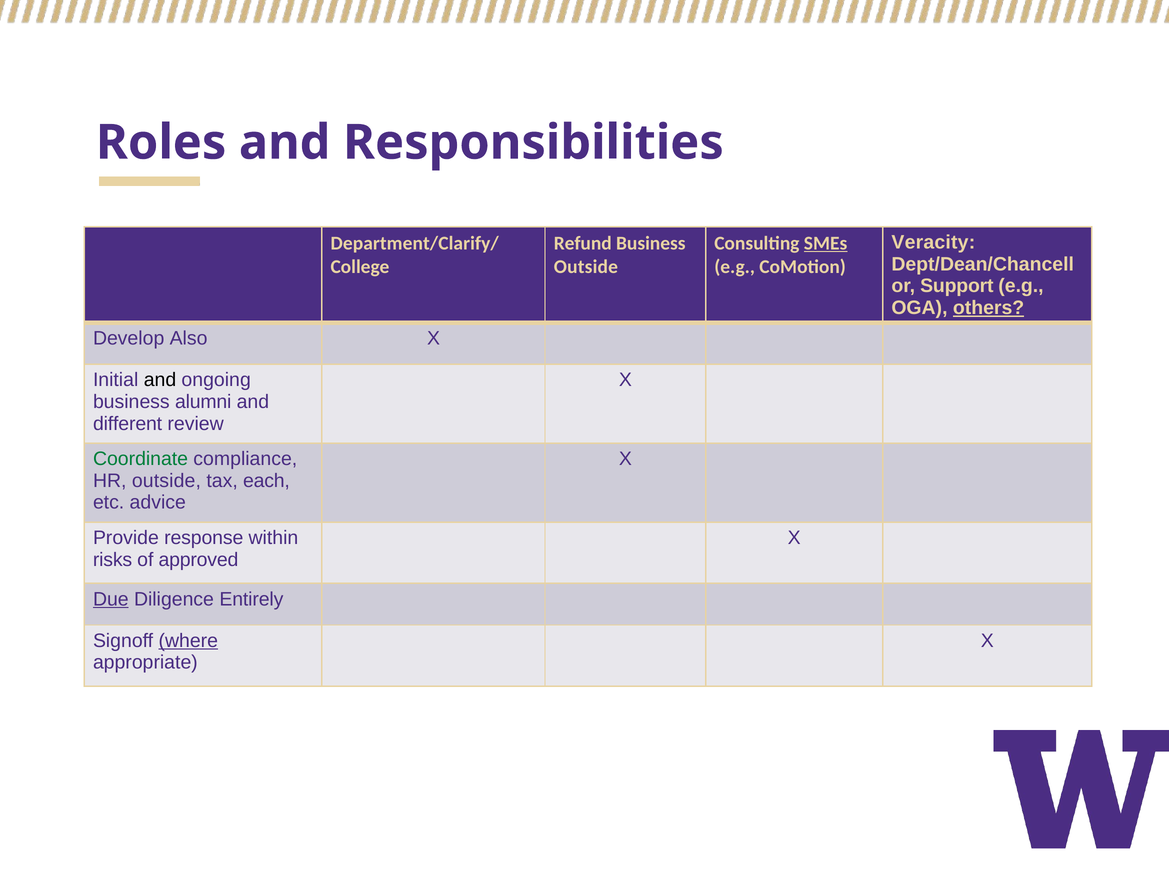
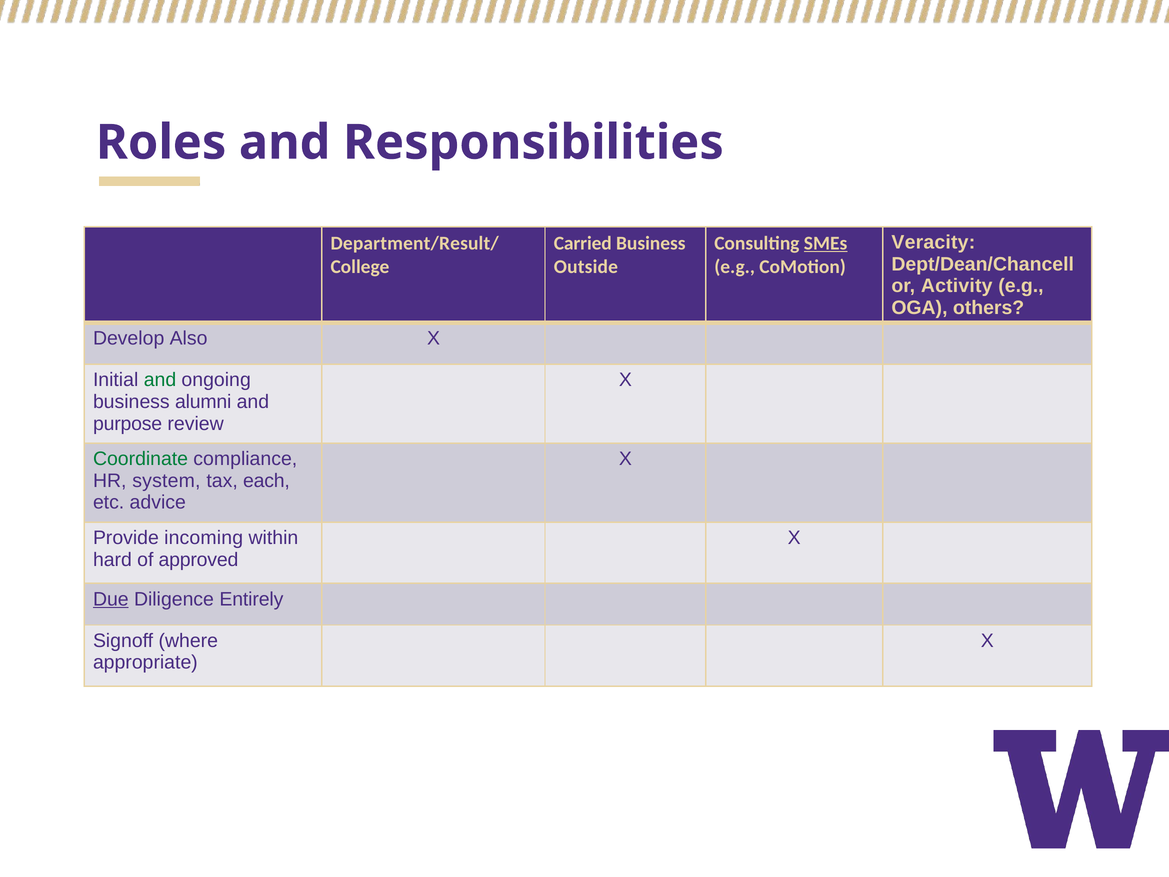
Department/Clarify/: Department/Clarify/ -> Department/Result/
Refund: Refund -> Carried
Support: Support -> Activity
others underline: present -> none
and at (160, 380) colour: black -> green
different: different -> purpose
HR outside: outside -> system
response: response -> incoming
risks: risks -> hard
where underline: present -> none
